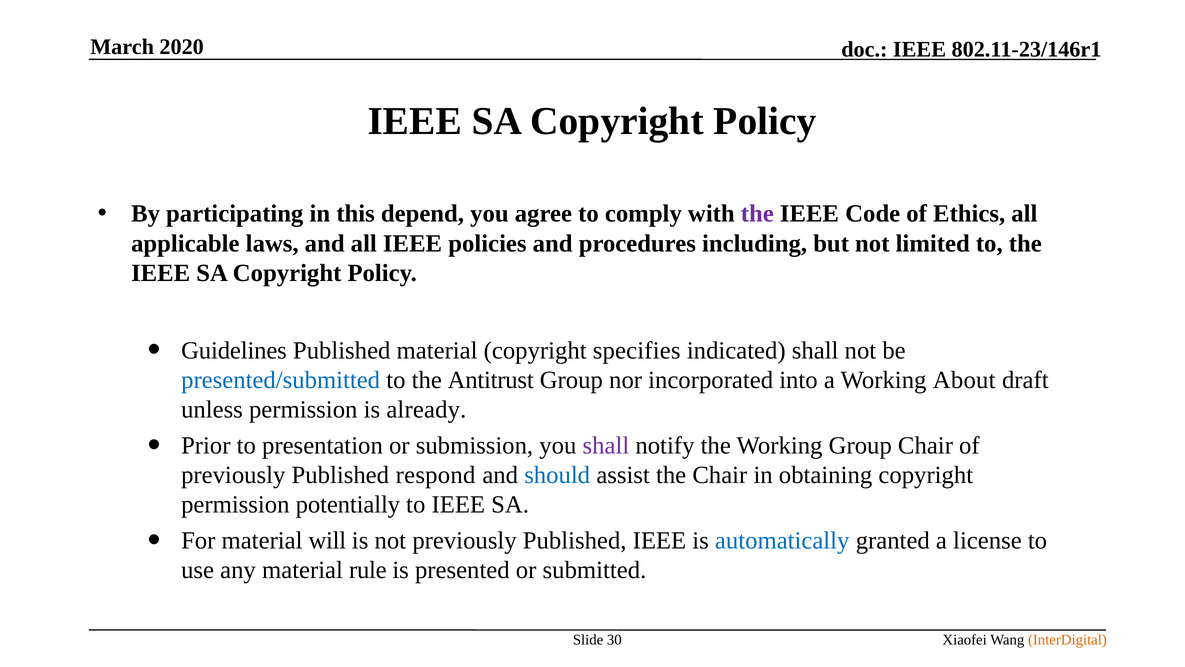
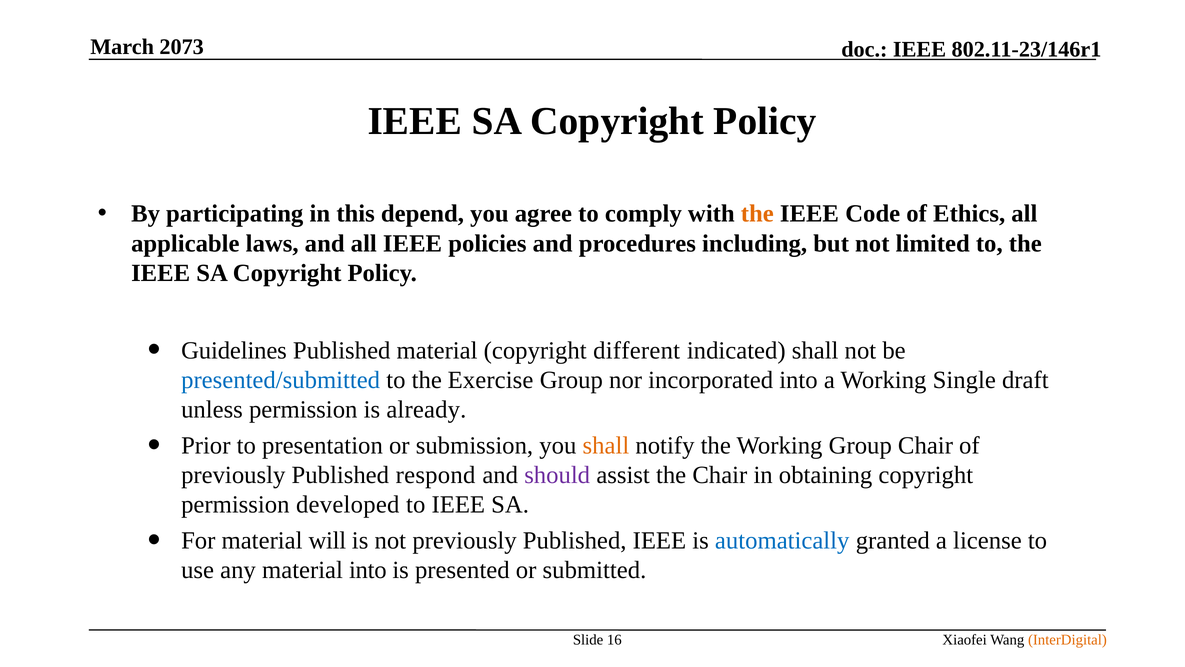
2020: 2020 -> 2073
the at (757, 214) colour: purple -> orange
specifies: specifies -> different
Antitrust: Antitrust -> Exercise
About: About -> Single
shall at (606, 445) colour: purple -> orange
should colour: blue -> purple
potentially: potentially -> developed
material rule: rule -> into
30: 30 -> 16
